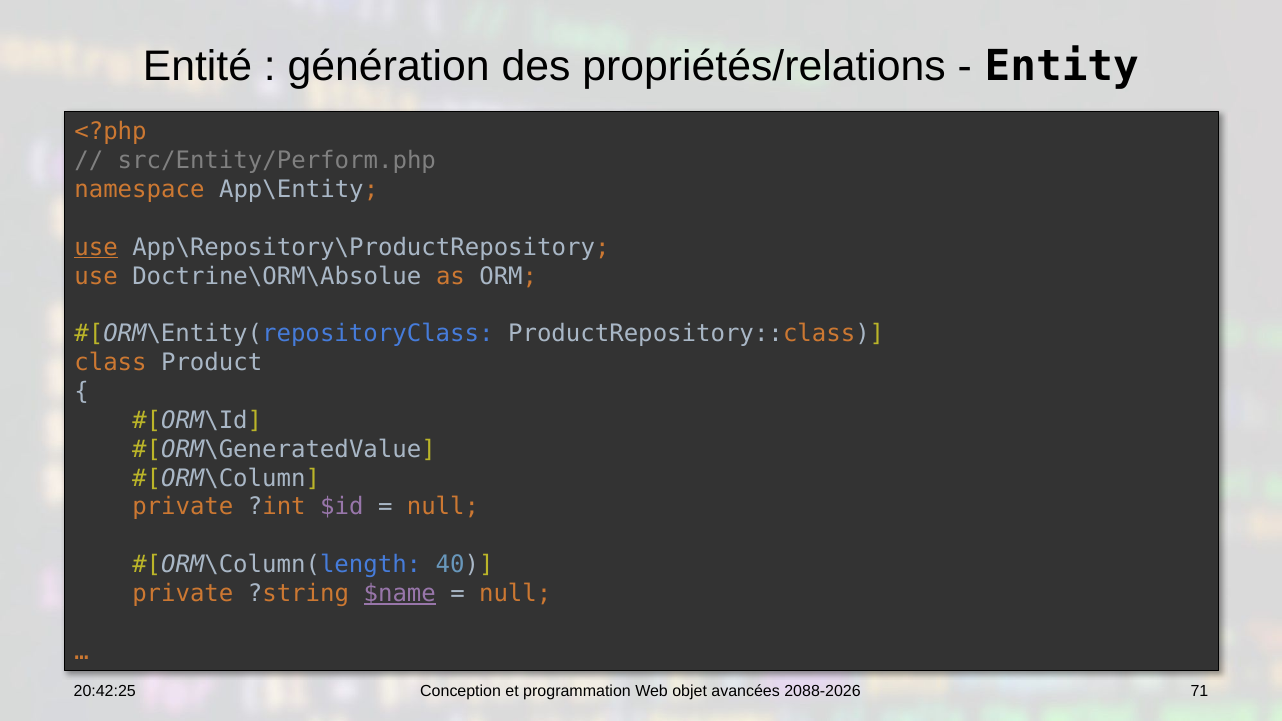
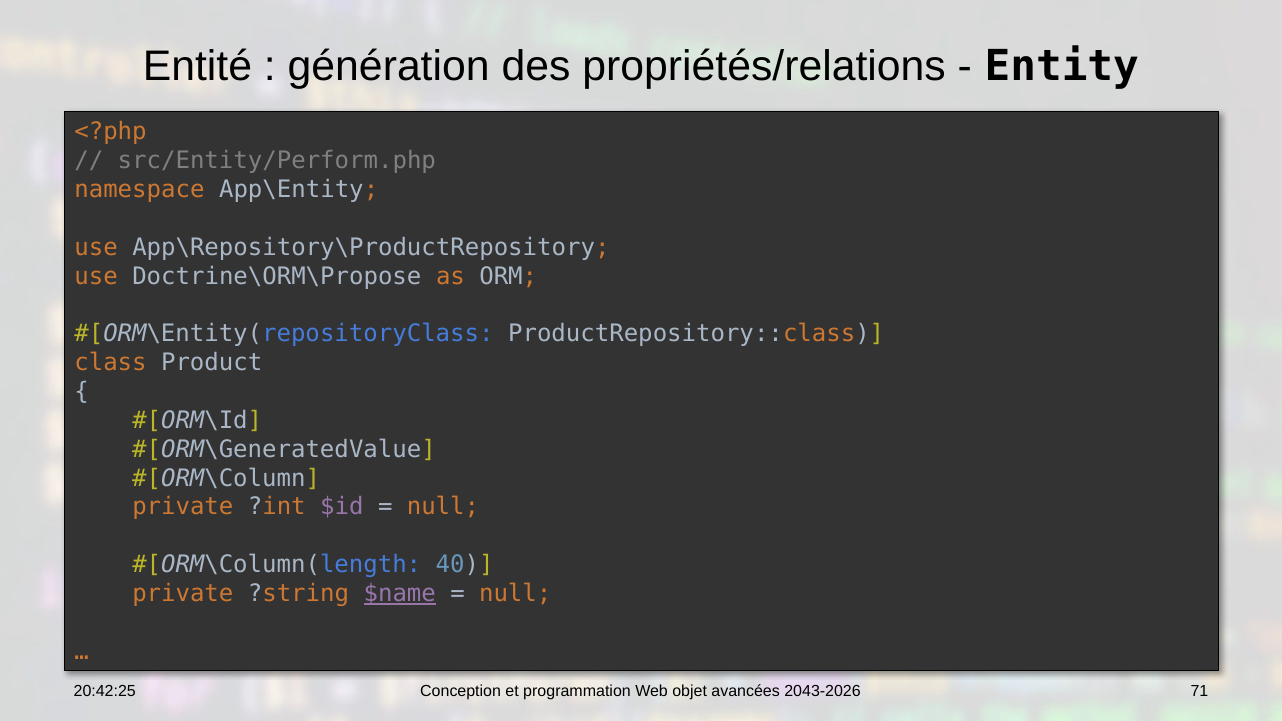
use at (96, 247) underline: present -> none
Doctrine\ORM\Absolue: Doctrine\ORM\Absolue -> Doctrine\ORM\Propose
2088-2026: 2088-2026 -> 2043-2026
